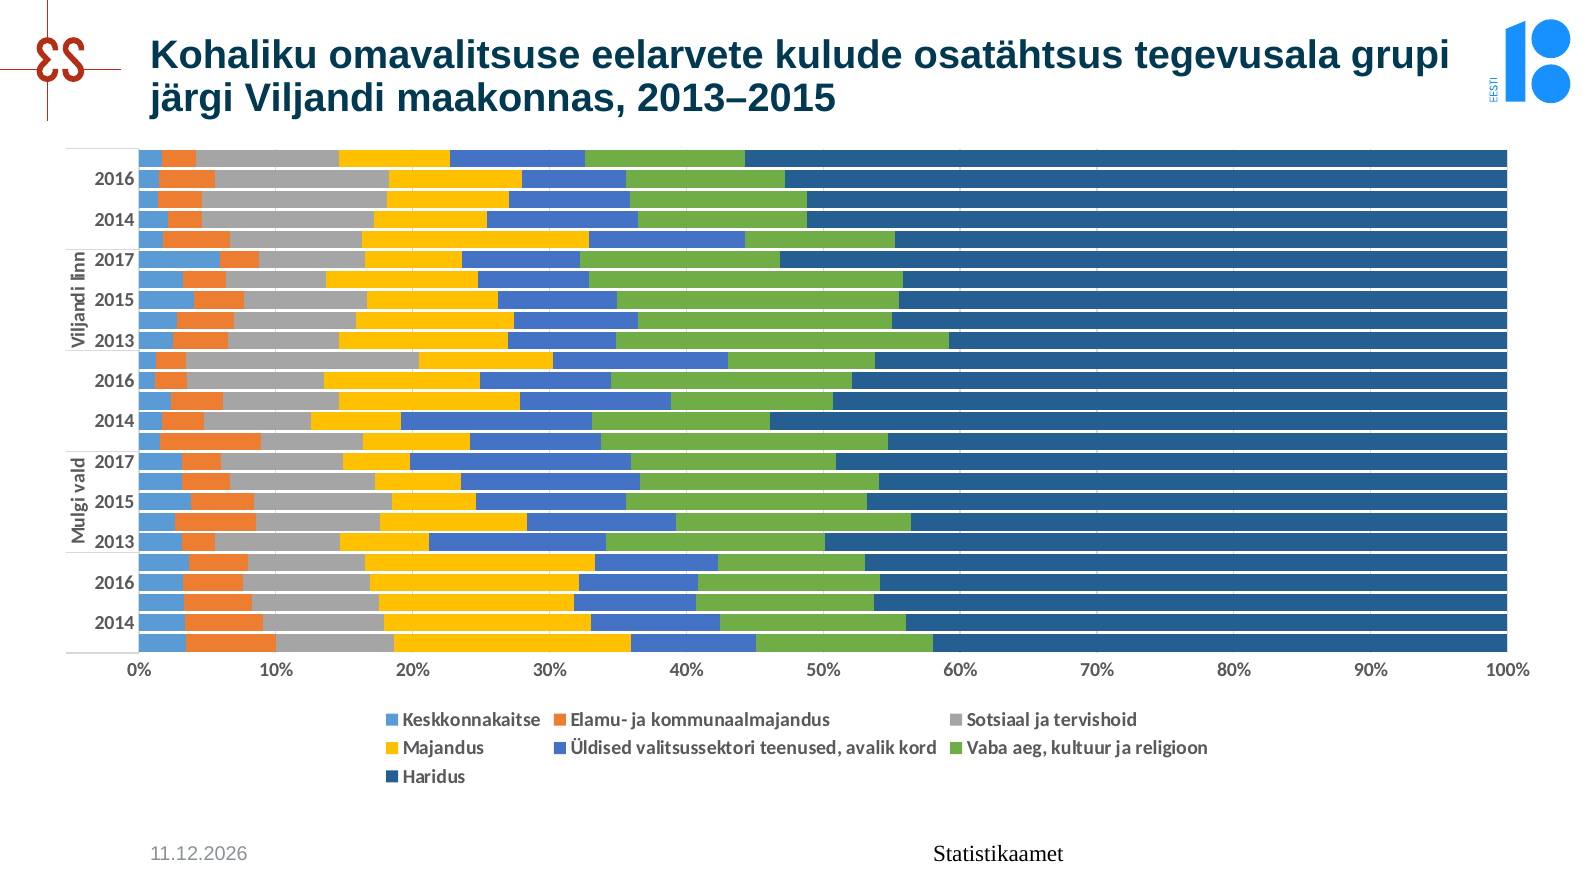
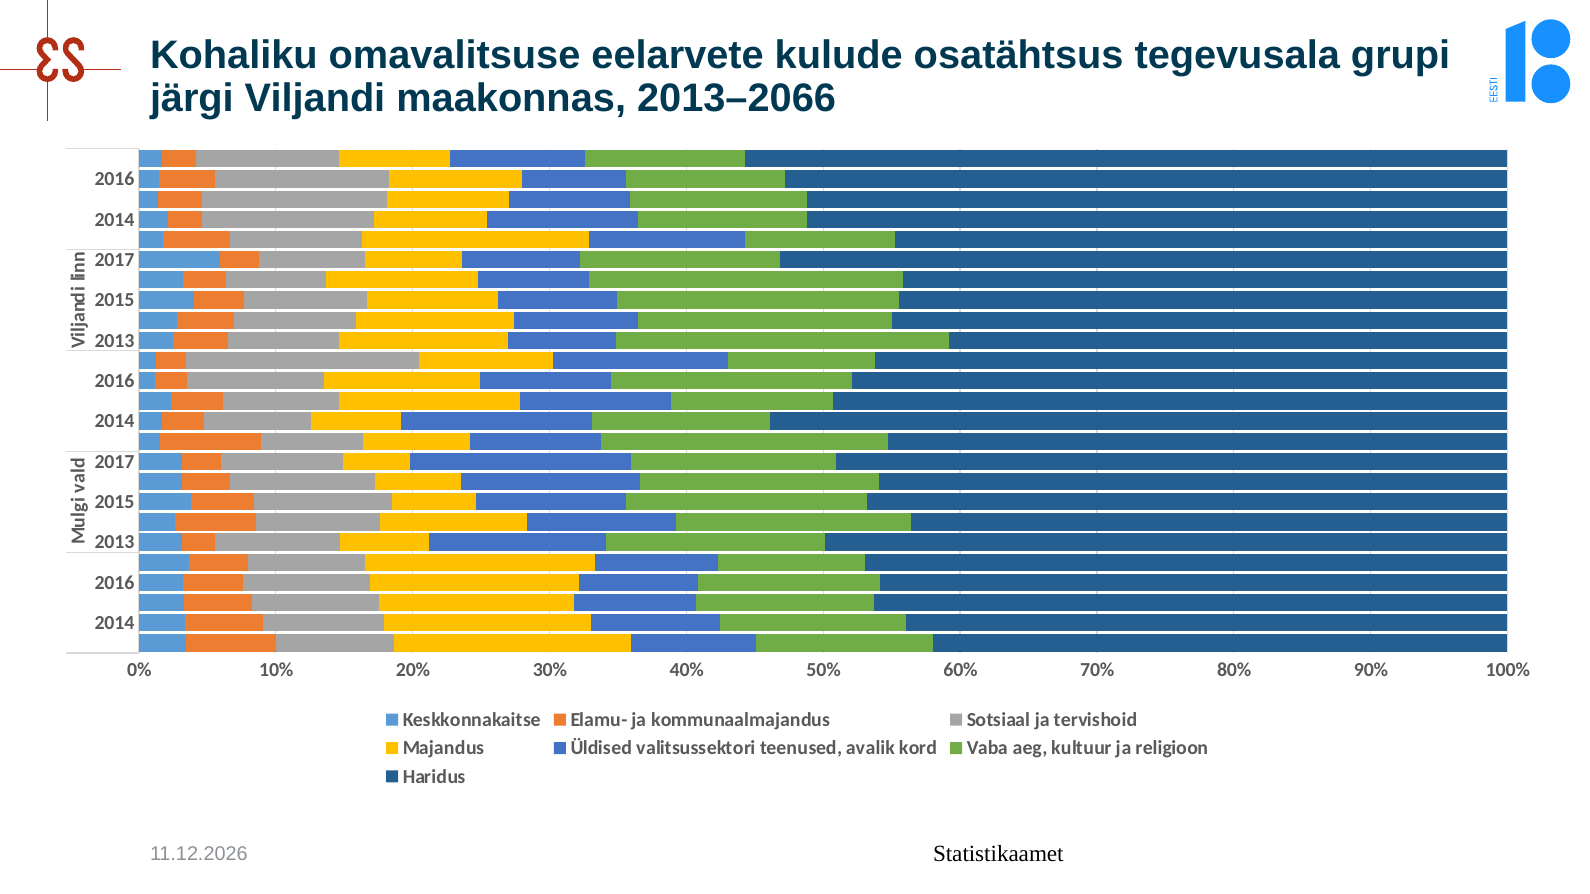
2013–2015: 2013–2015 -> 2013–2066
